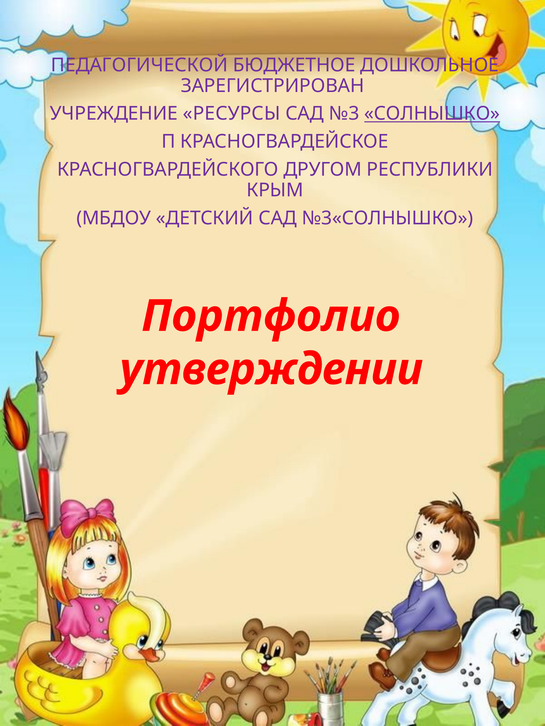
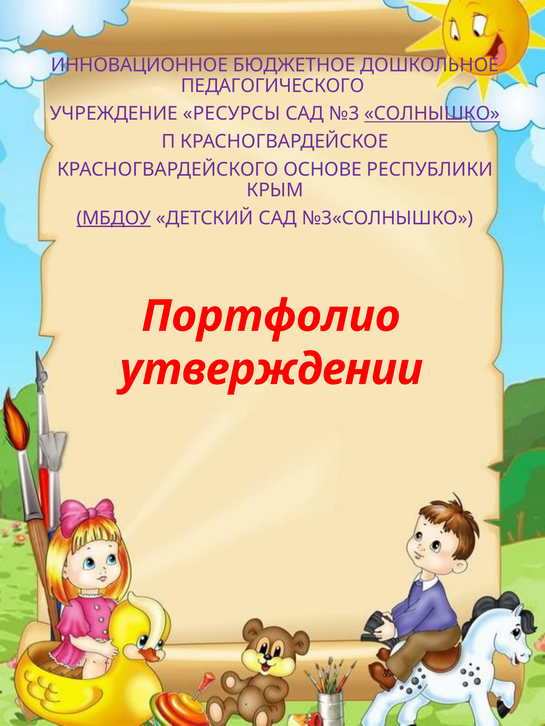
ПЕДАГОГИЧЕСКОЙ: ПЕДАГОГИЧЕСКОЙ -> ИННОВАЦИОННОЕ
ЗАРЕГИСТРИРОВАН: ЗАРЕГИСТРИРОВАН -> ПЕДАГОГИЧЕСКОГО
ДРУГОМ: ДРУГОМ -> ОСНОВЕ
МБДОУ underline: none -> present
